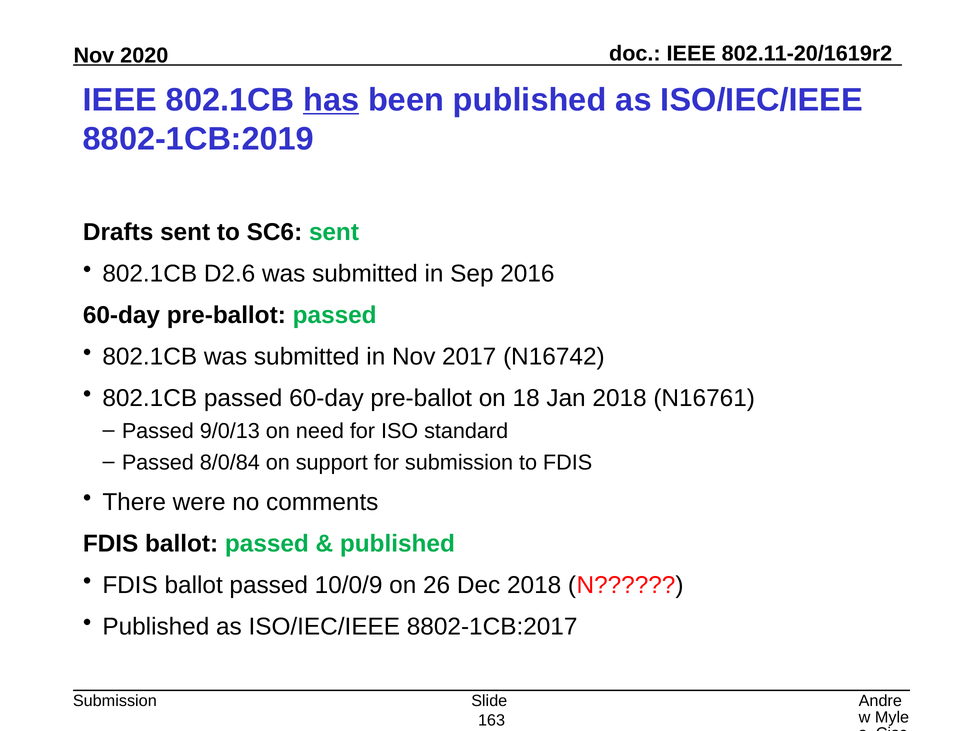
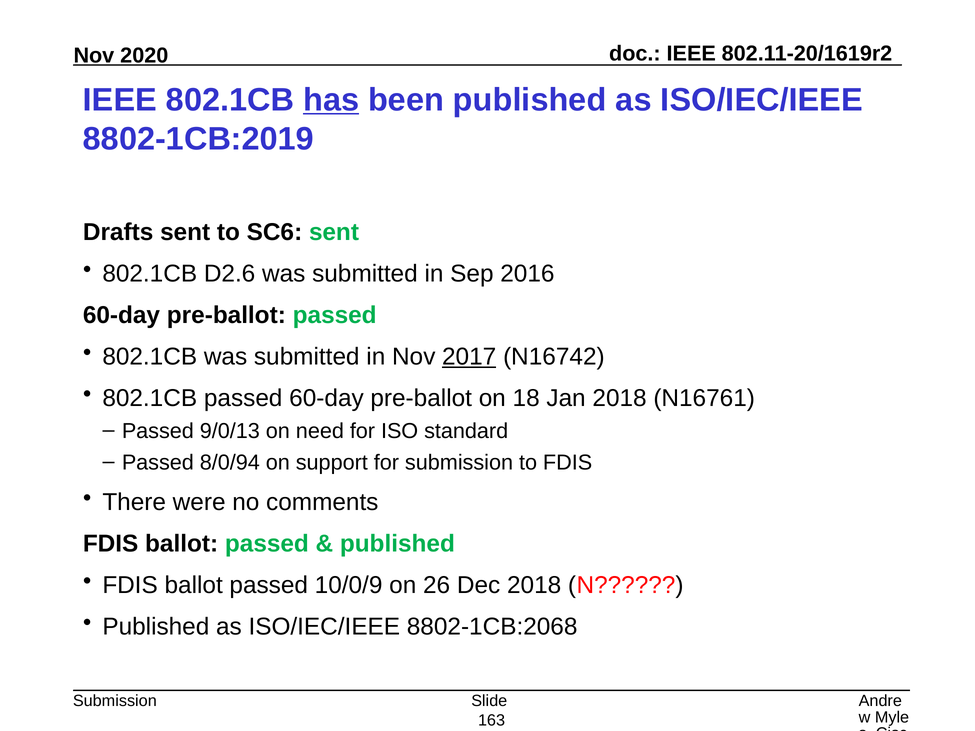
2017 underline: none -> present
8/0/84: 8/0/84 -> 8/0/94
8802-1CB:2017: 8802-1CB:2017 -> 8802-1CB:2068
